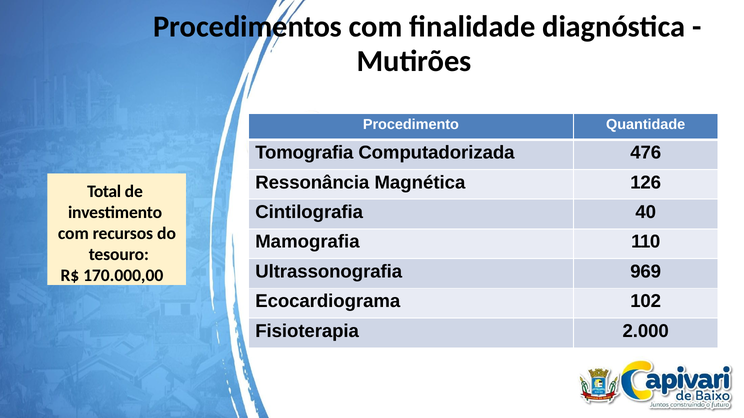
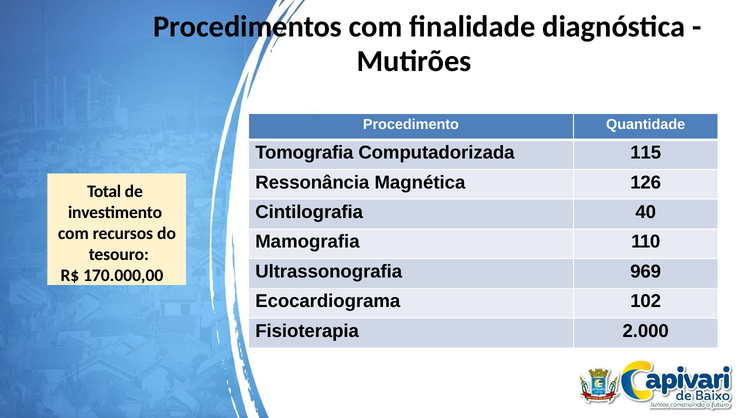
476: 476 -> 115
